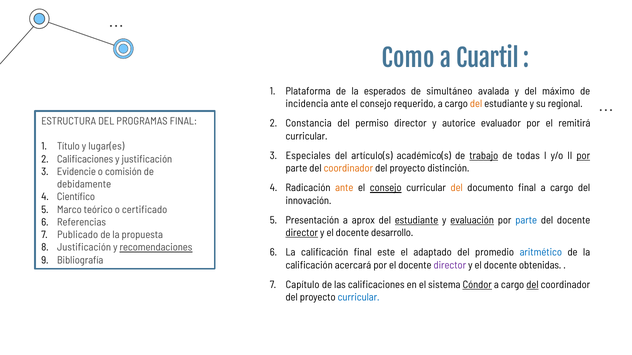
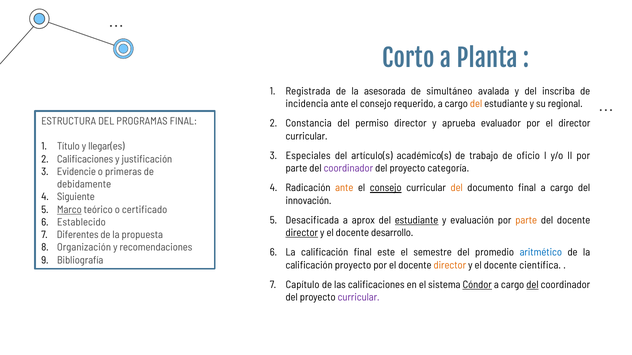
Como: Como -> Corto
Cuartil: Cuartil -> Planta
Plataforma: Plataforma -> Registrada
esperados: esperados -> asesorada
máximo: máximo -> inscriba
autorice: autorice -> aprueba
el remitirá: remitirá -> director
lugar(es: lugar(es -> llegar(es
trabajo underline: present -> none
todas: todas -> oficio
por at (583, 156) underline: present -> none
coordinador at (348, 169) colour: orange -> purple
distinción: distinción -> categoría
comisión: comisión -> primeras
Científico: Científico -> Siguiente
Marco underline: none -> present
Presentación: Presentación -> Desacificada
evaluación underline: present -> none
parte at (526, 221) colour: blue -> orange
Referencias: Referencias -> Establecido
Publicado: Publicado -> Diferentes
Justificación at (84, 248): Justificación -> Organización
recomendaciones underline: present -> none
adaptado: adaptado -> semestre
calificación acercará: acercará -> proyecto
director at (450, 265) colour: purple -> orange
obtenidas: obtenidas -> científica
curricular at (359, 298) colour: blue -> purple
